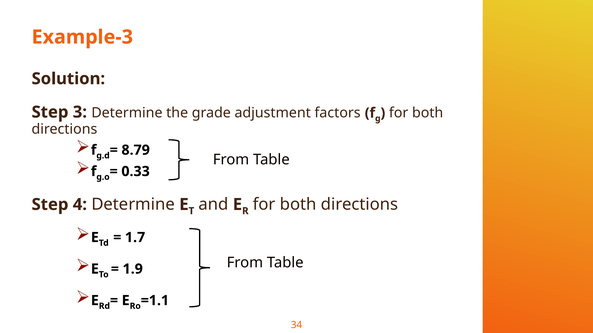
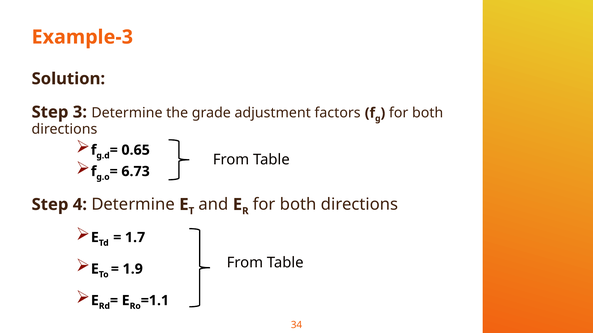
8.79: 8.79 -> 0.65
0.33: 0.33 -> 6.73
